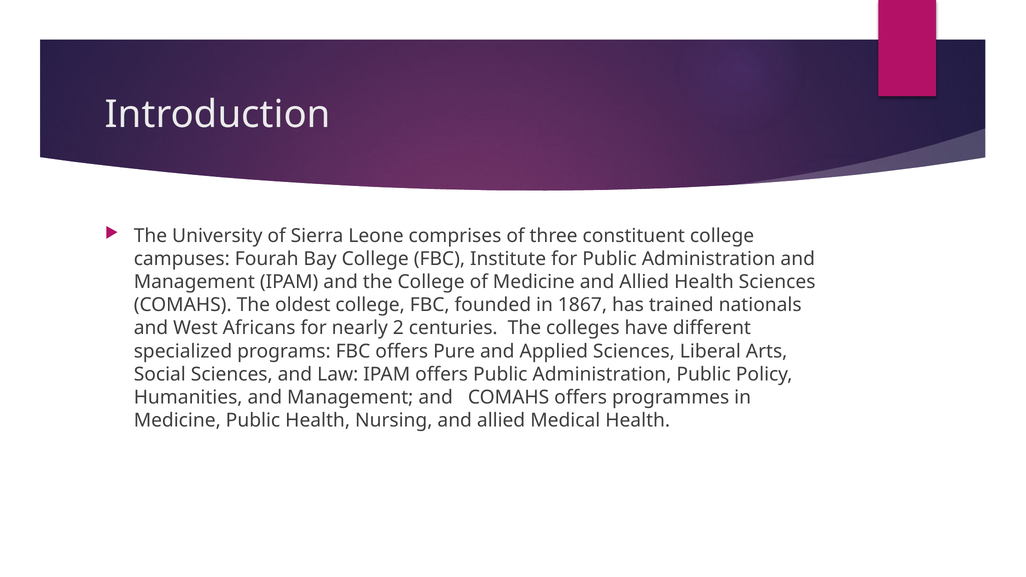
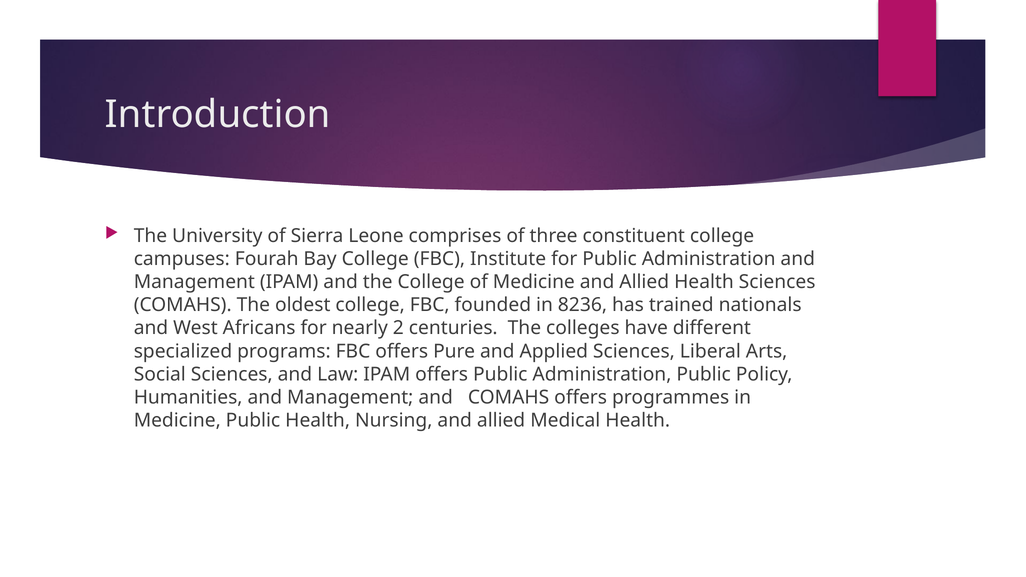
1867: 1867 -> 8236
